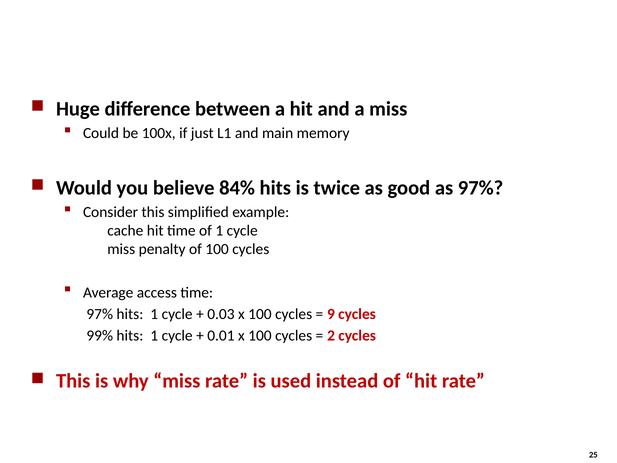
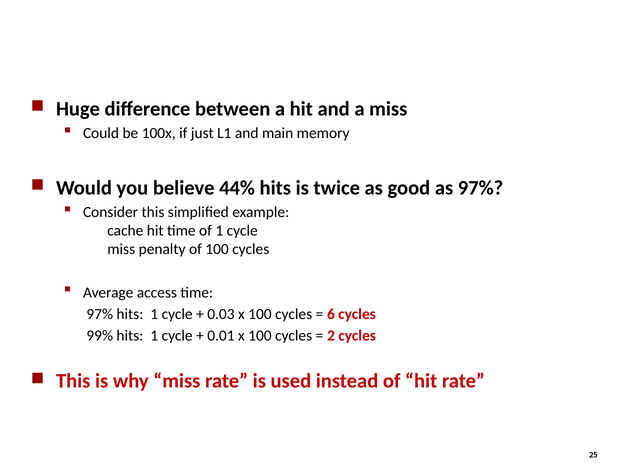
84%: 84% -> 44%
9: 9 -> 6
